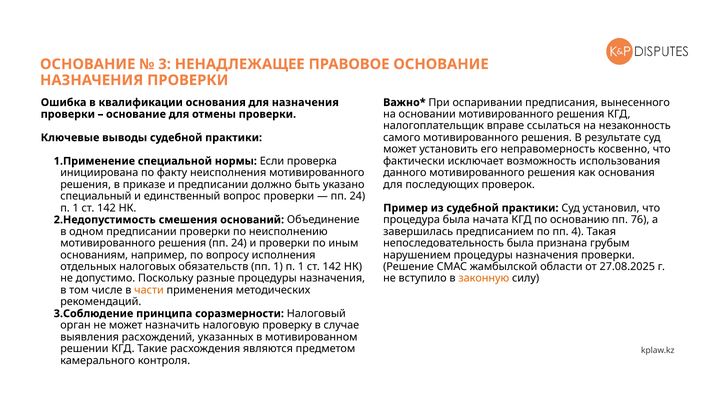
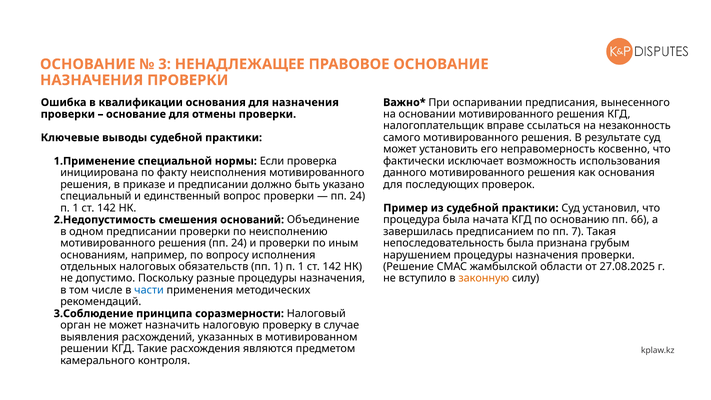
76: 76 -> 66
4: 4 -> 7
части colour: orange -> blue
